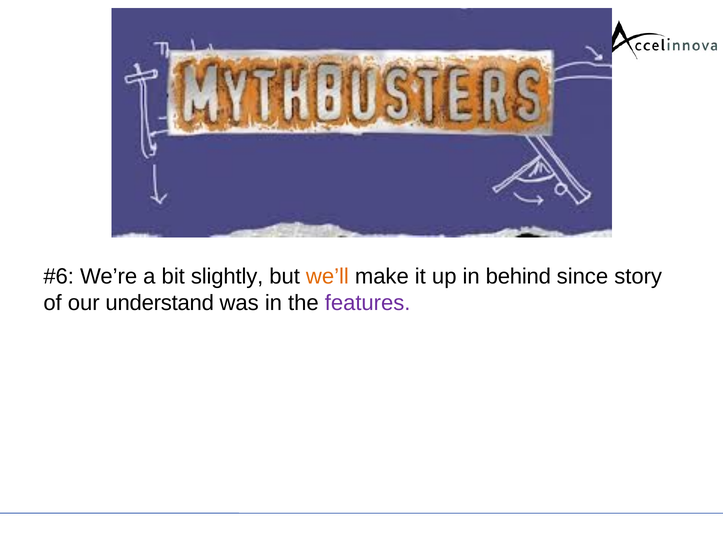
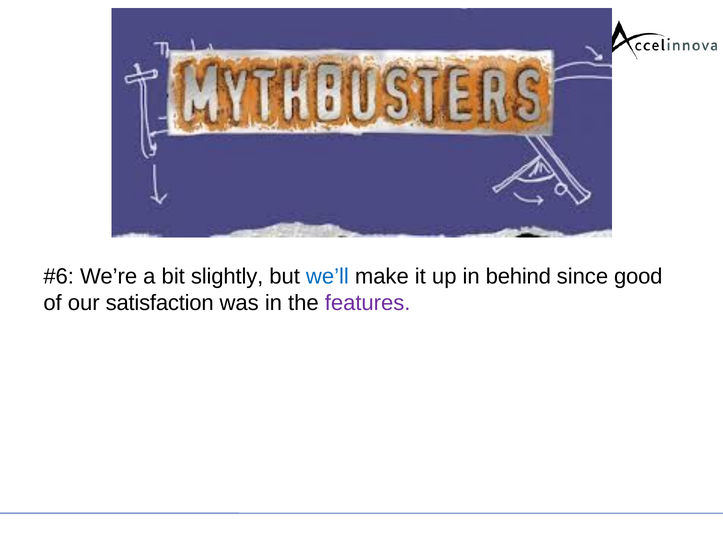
we’ll colour: orange -> blue
story: story -> good
understand: understand -> satisfaction
